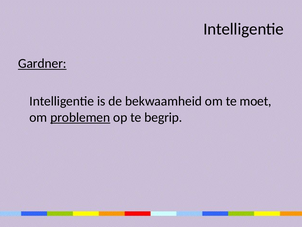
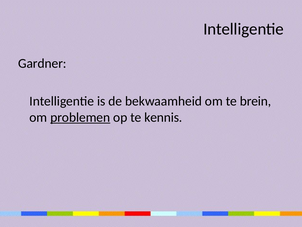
Gardner underline: present -> none
moet: moet -> brein
begrip: begrip -> kennis
